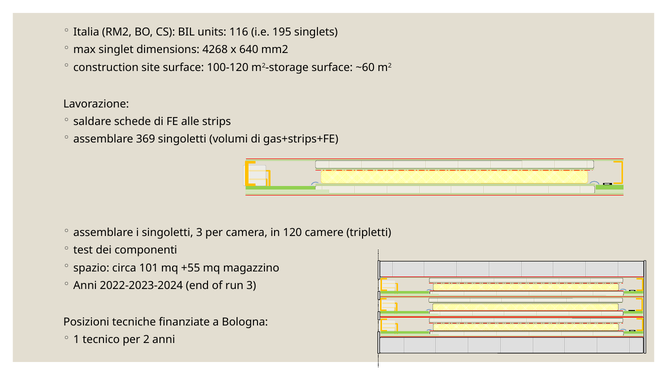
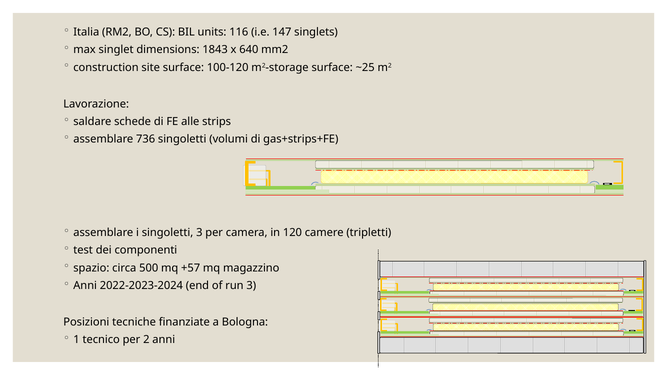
195: 195 -> 147
4268: 4268 -> 1843
~60: ~60 -> ~25
369: 369 -> 736
101: 101 -> 500
+55: +55 -> +57
